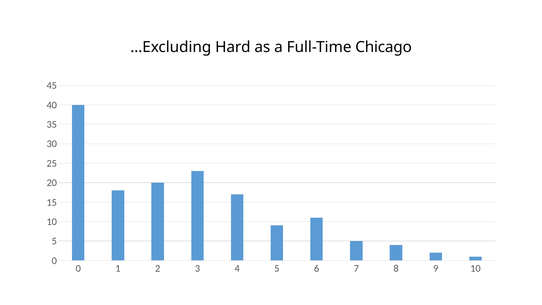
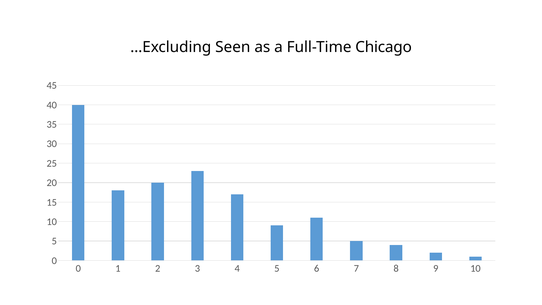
Hard: Hard -> Seen
